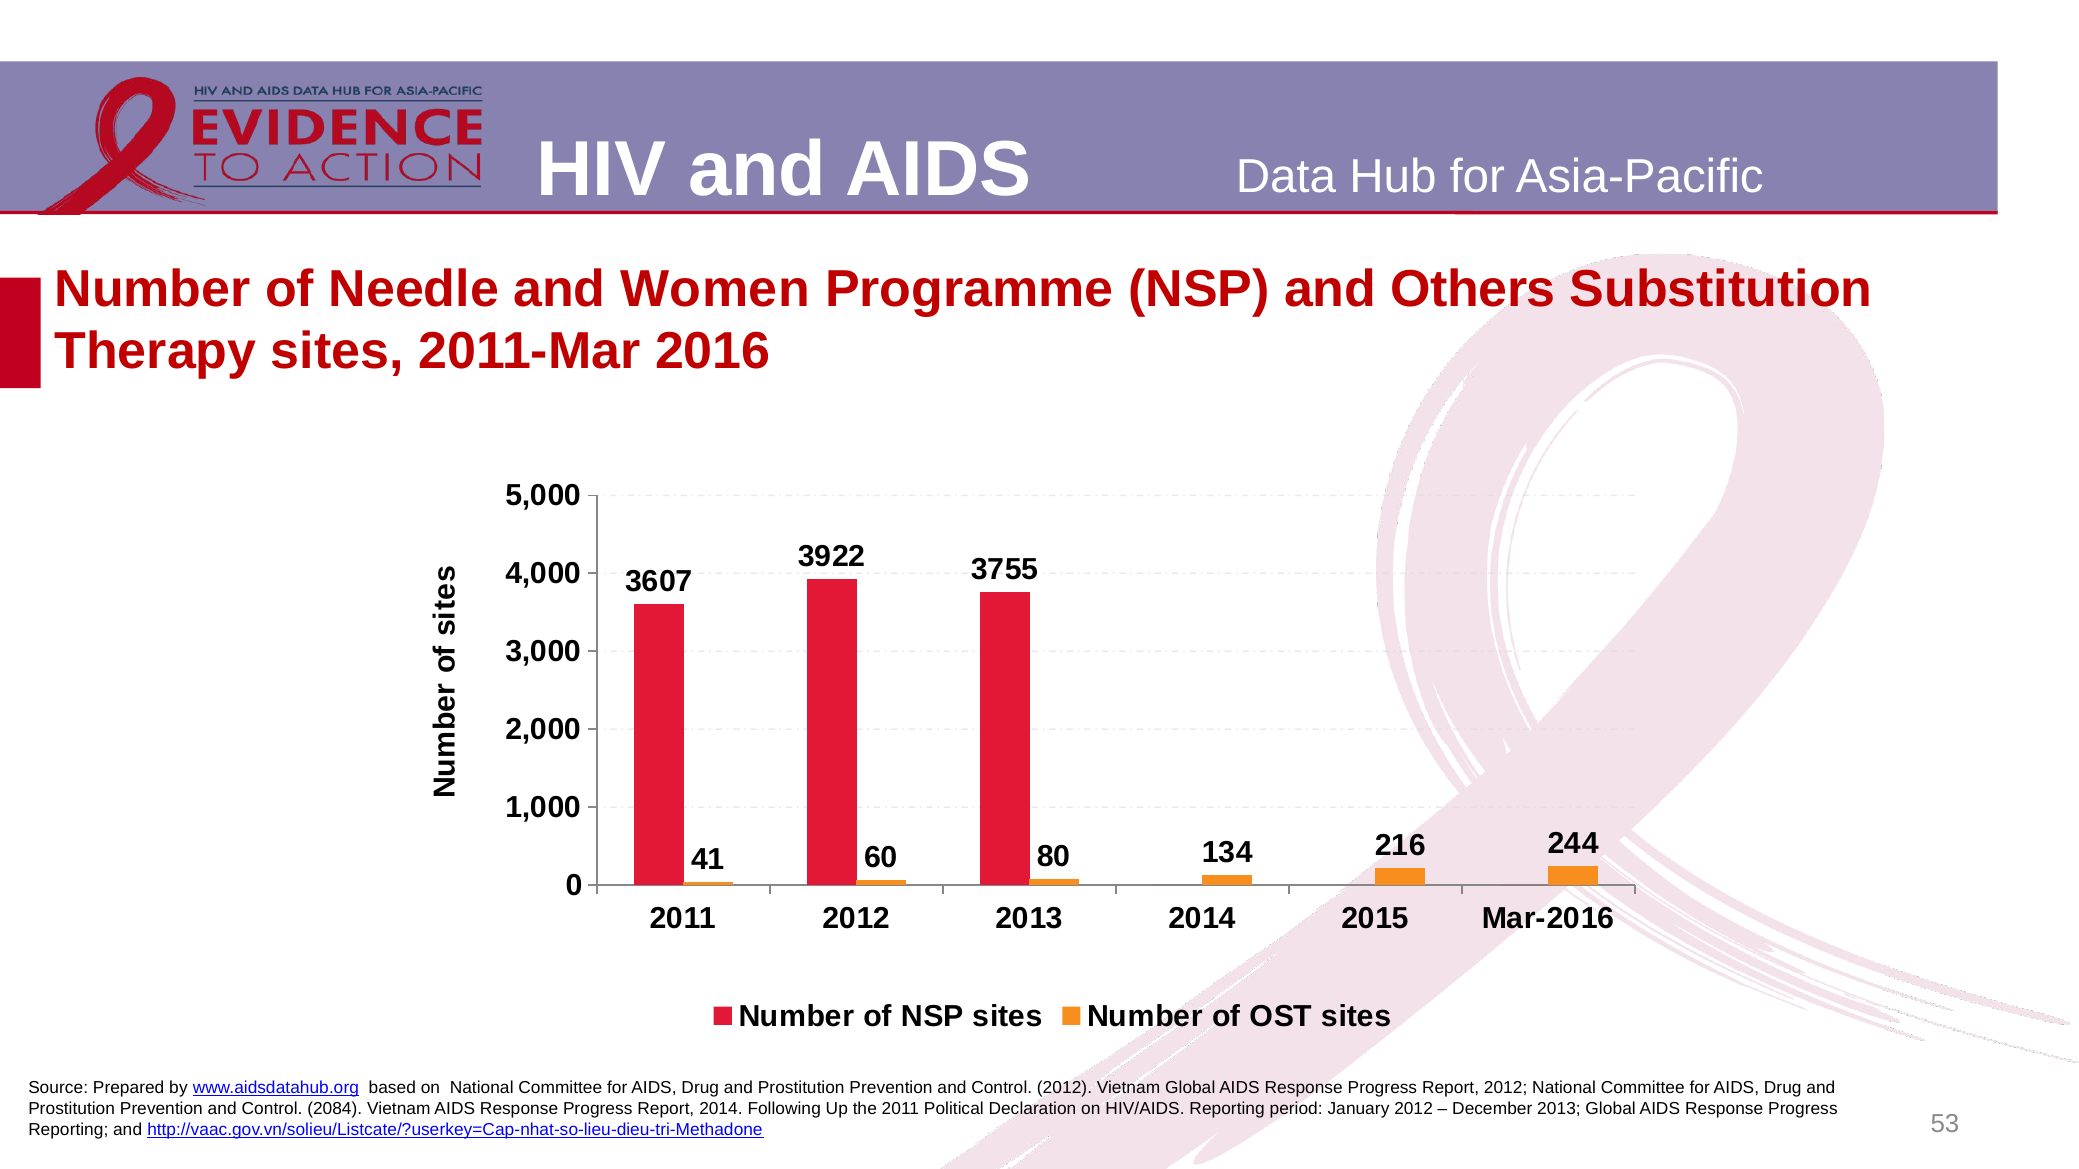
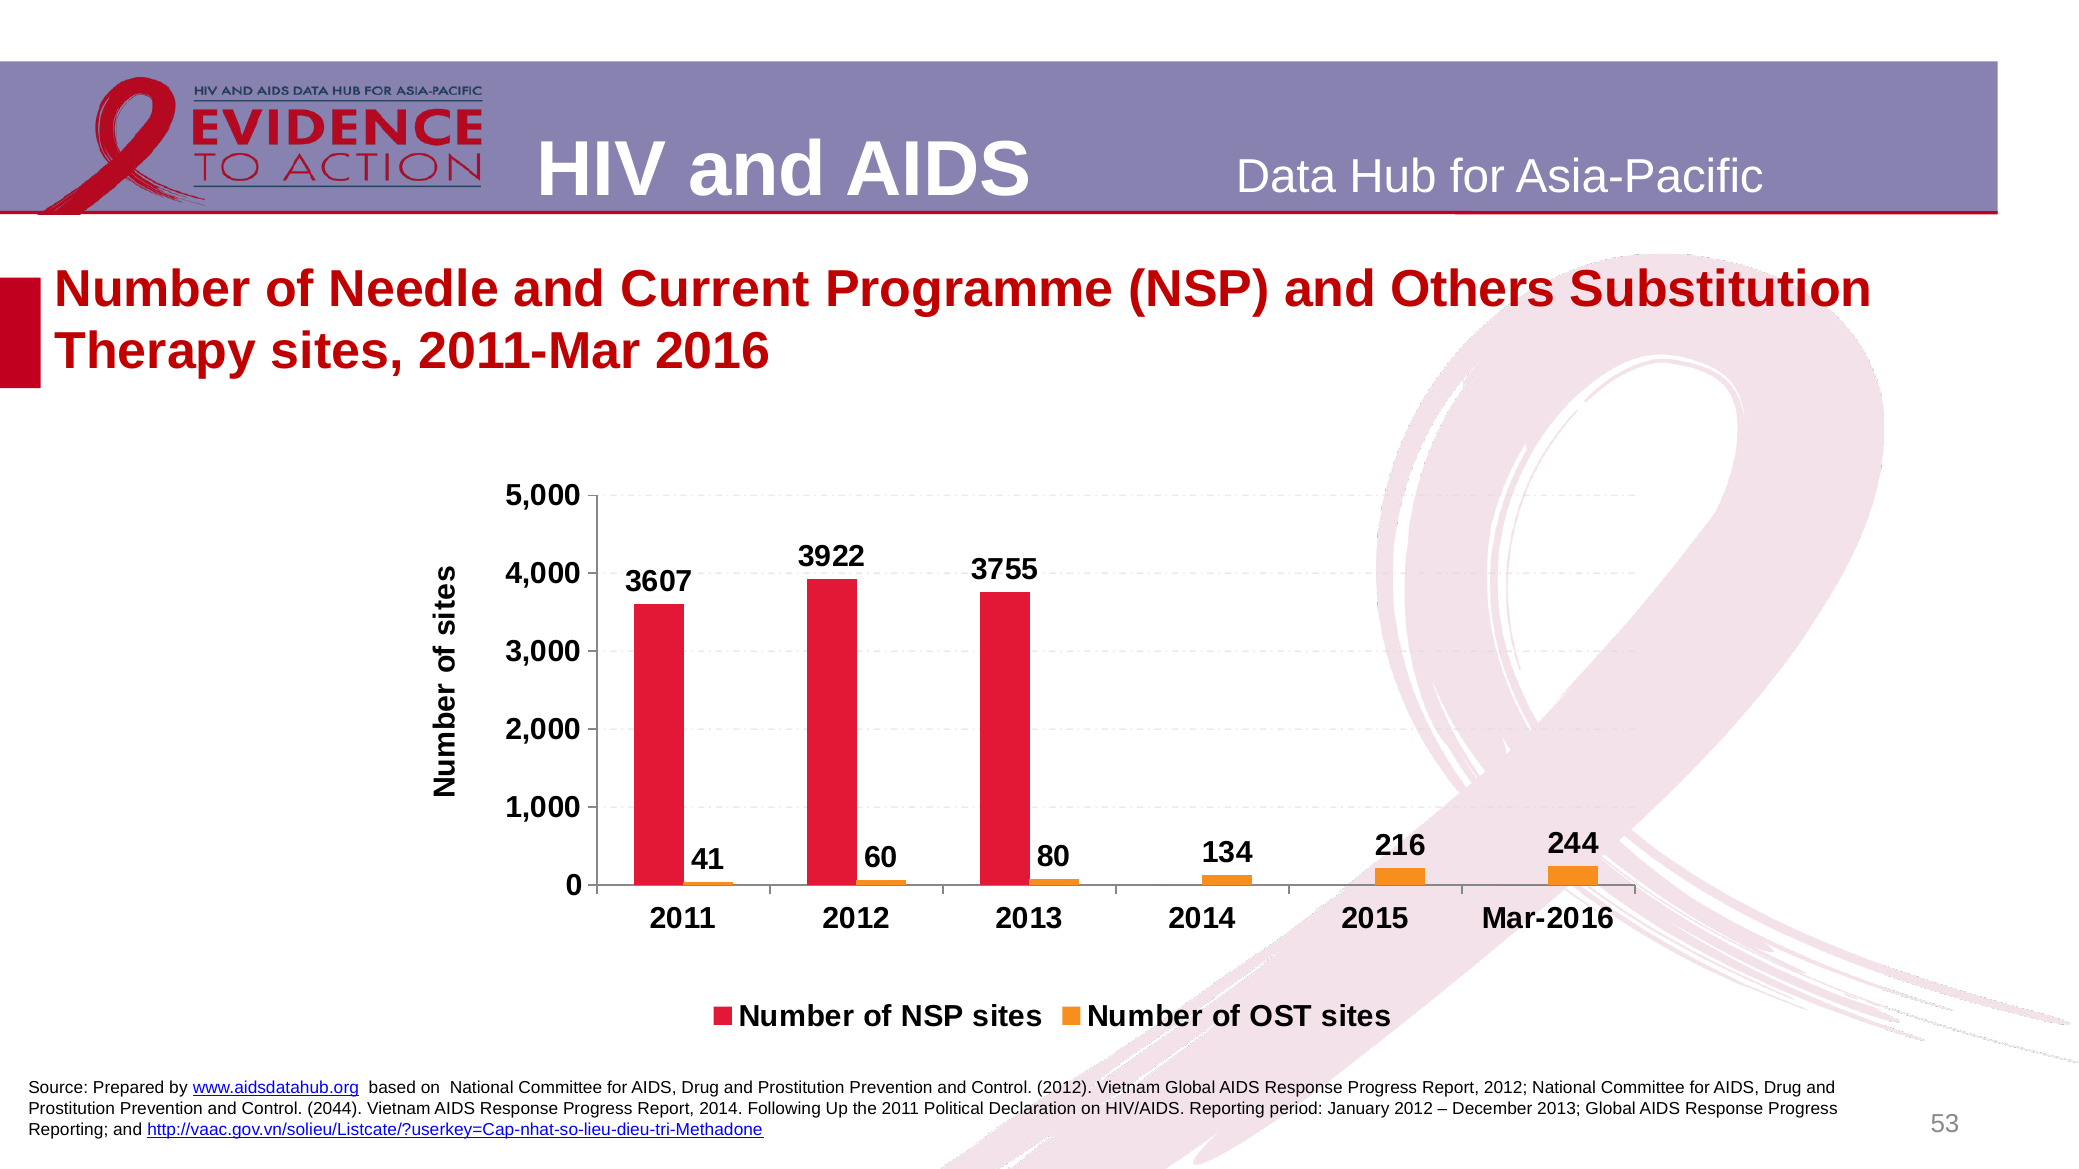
Women: Women -> Current
2084: 2084 -> 2044
